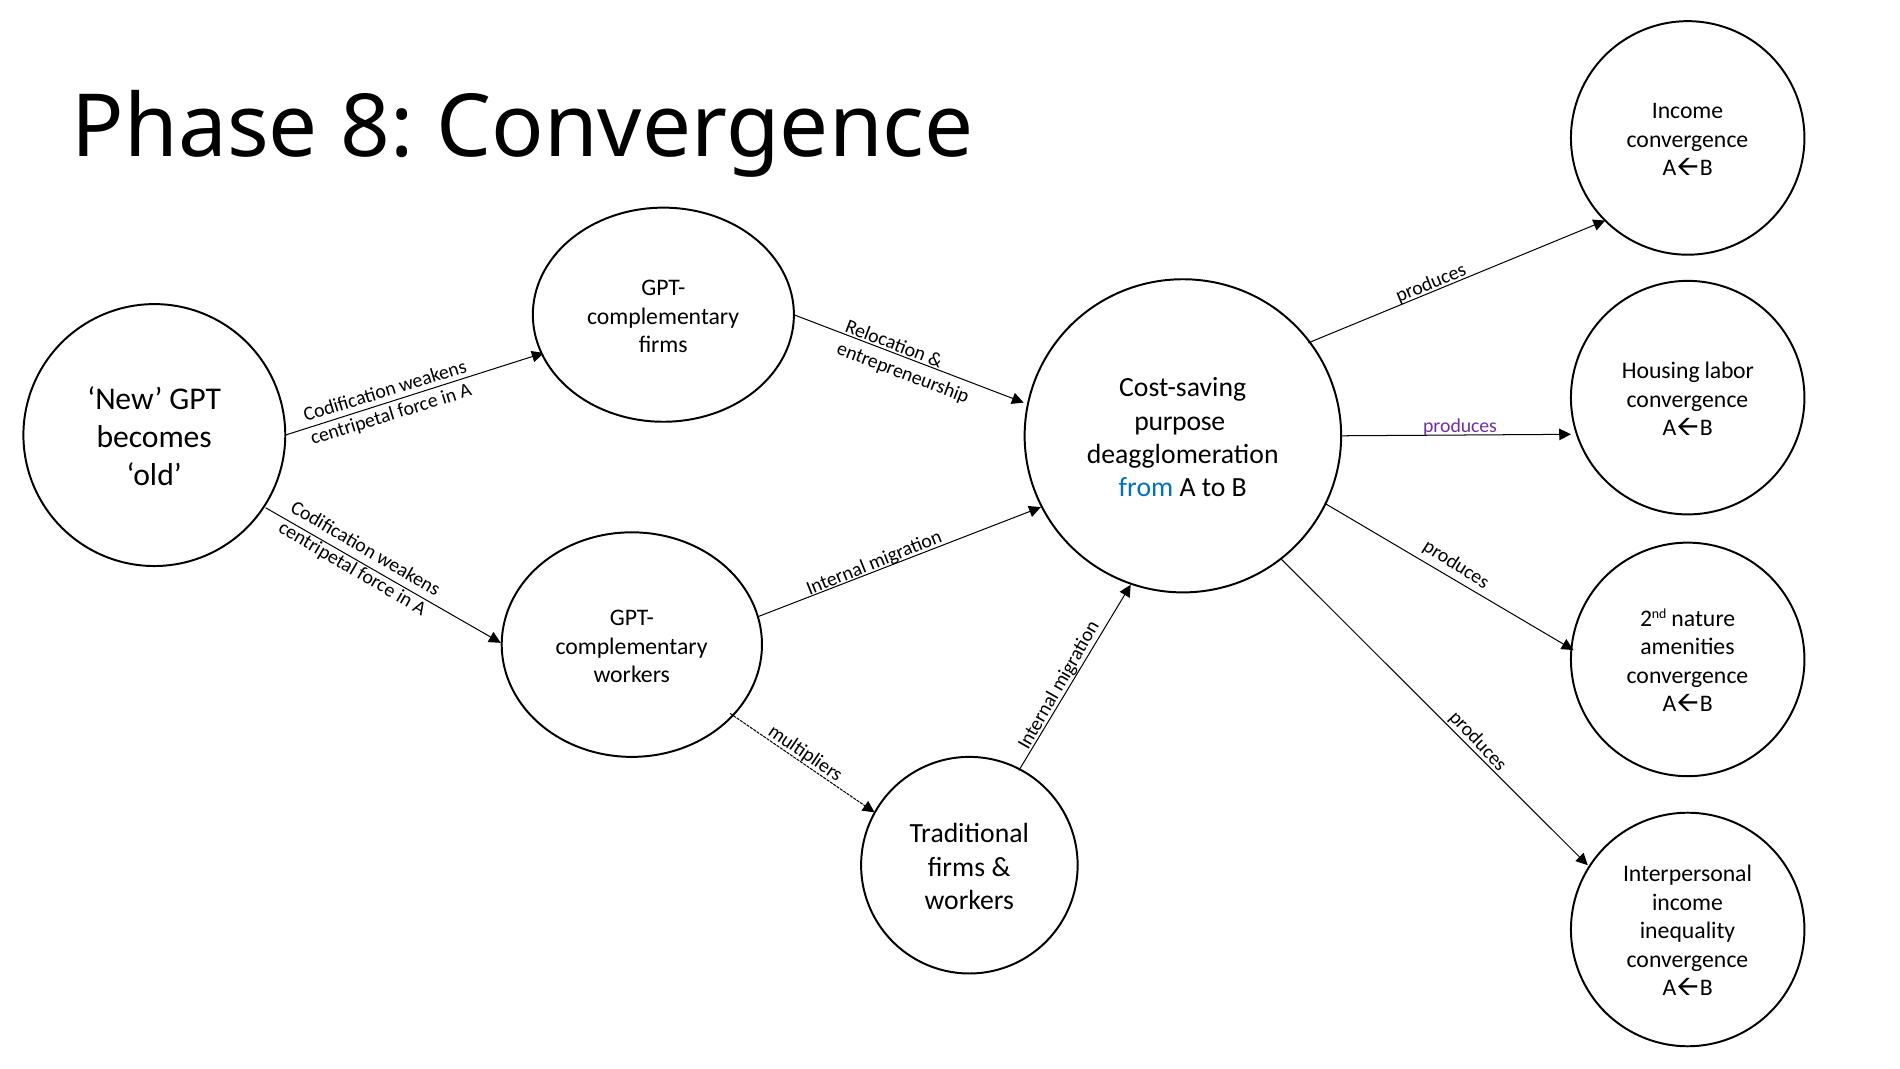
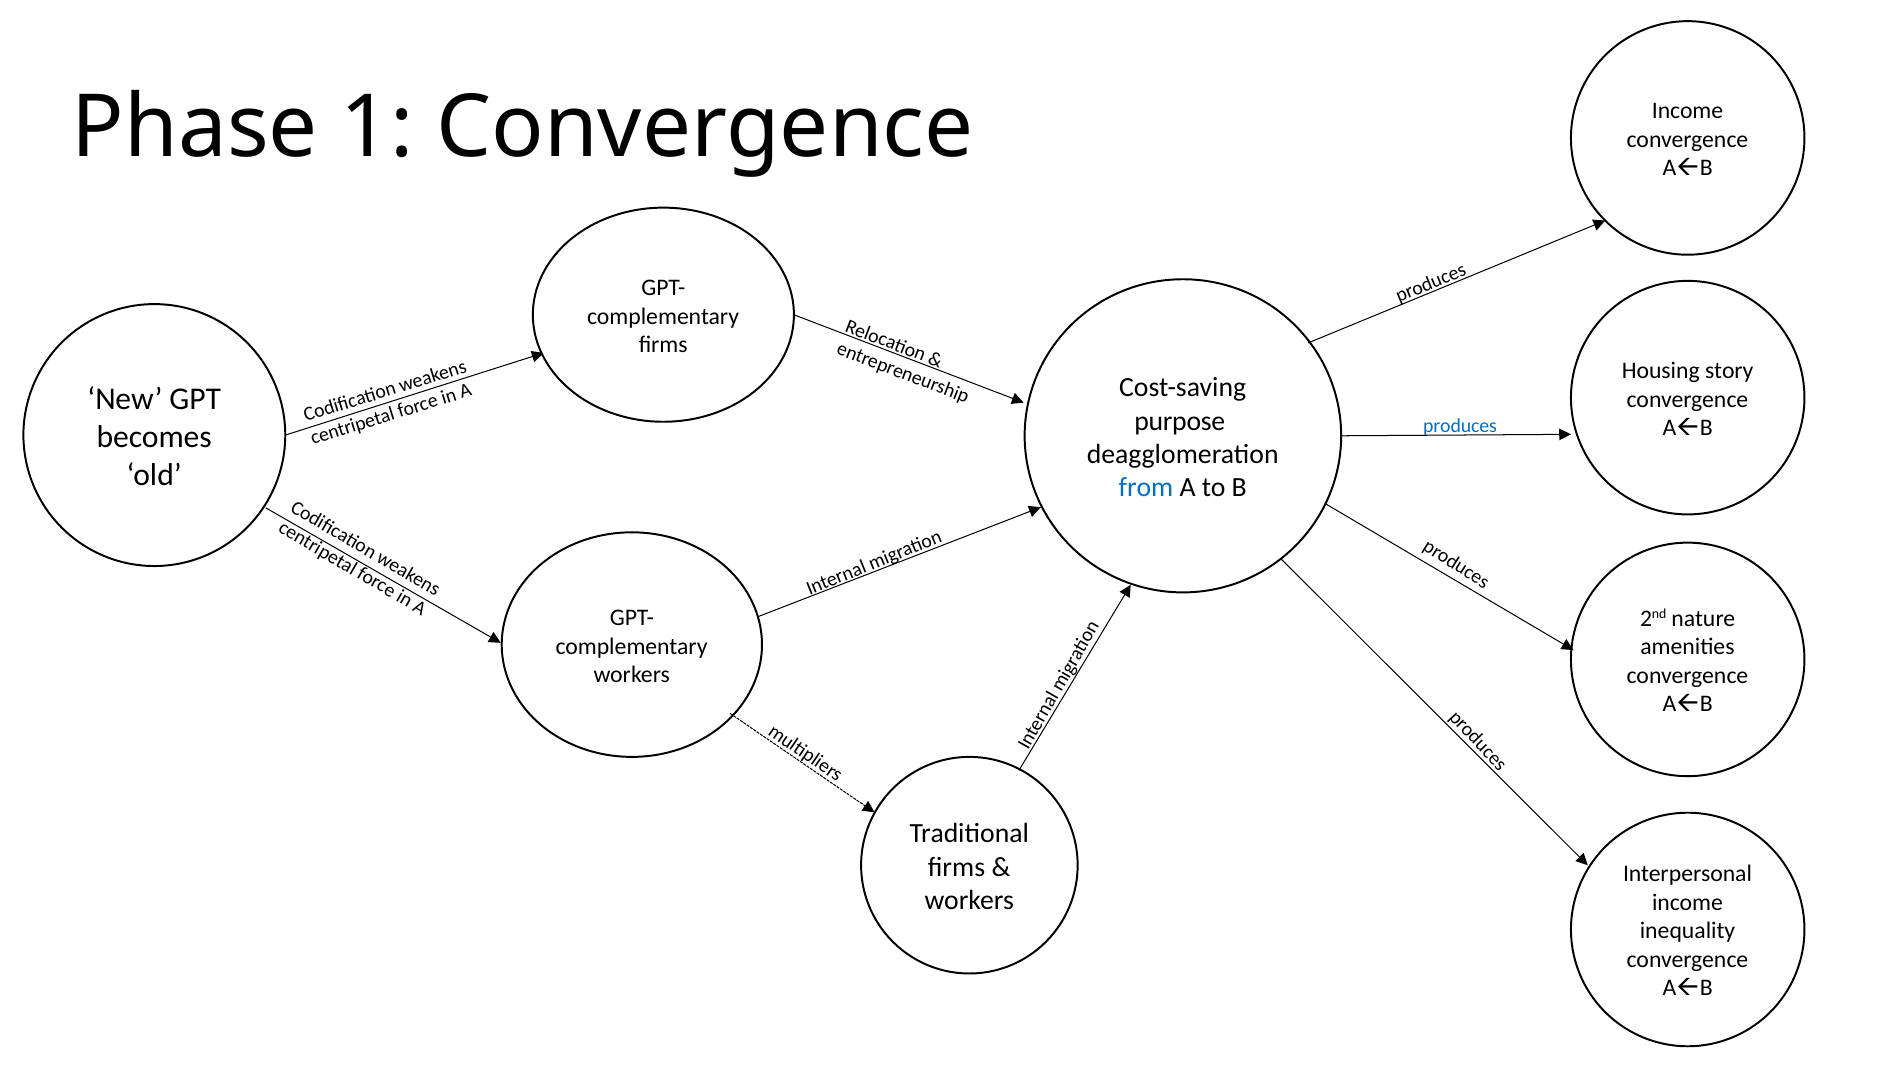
8: 8 -> 1
labor: labor -> story
produces colour: purple -> blue
